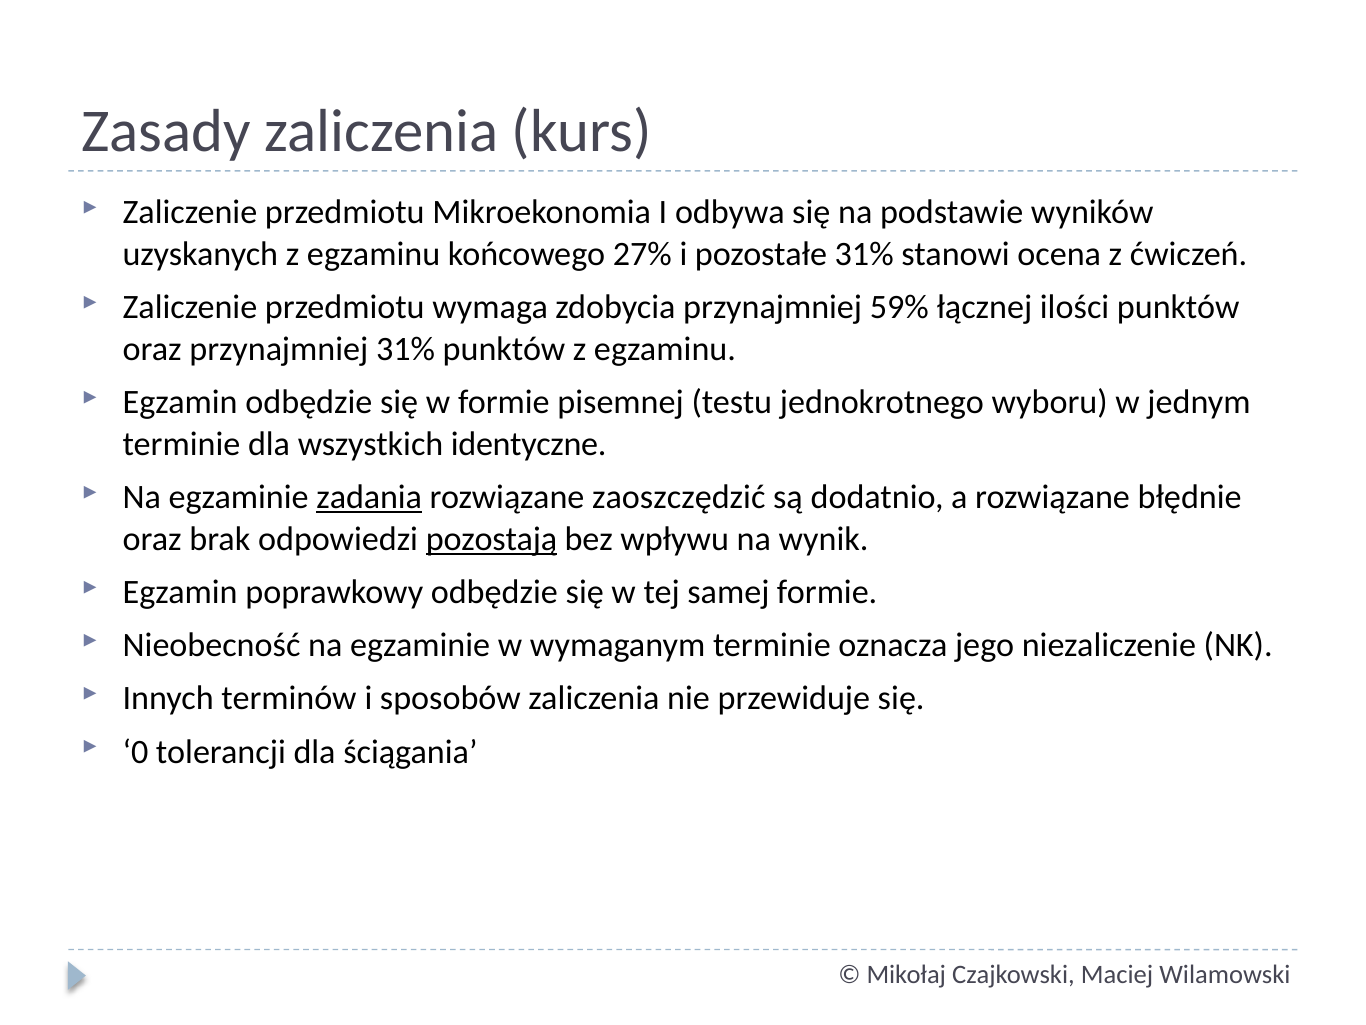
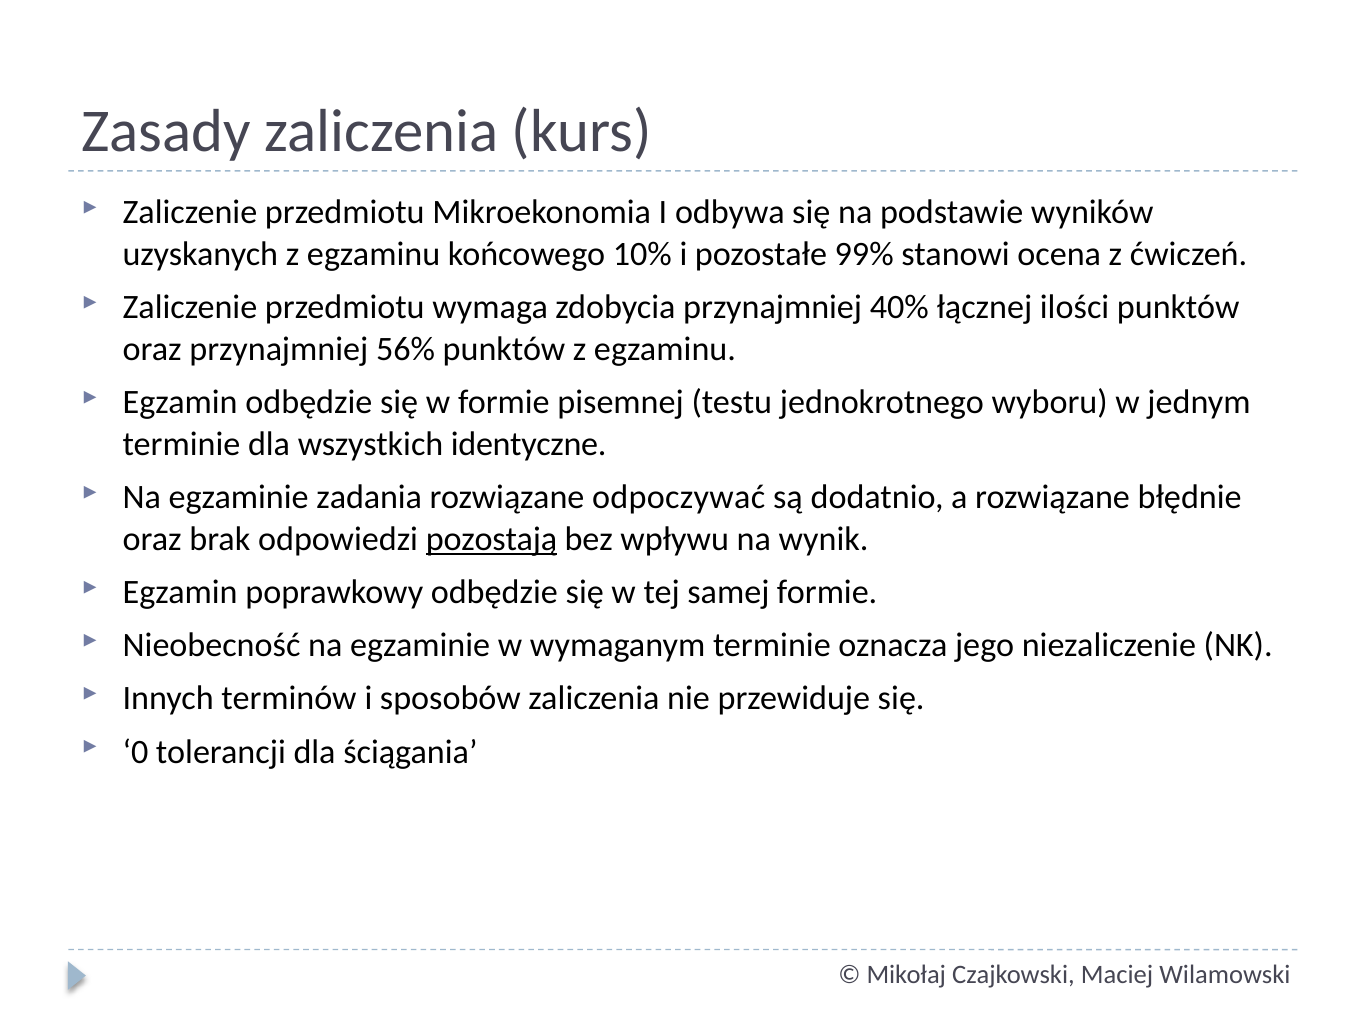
27%: 27% -> 10%
pozostałe 31%: 31% -> 99%
59%: 59% -> 40%
przynajmniej 31%: 31% -> 56%
zadania underline: present -> none
zaoszczędzić: zaoszczędzić -> odpoczywać
